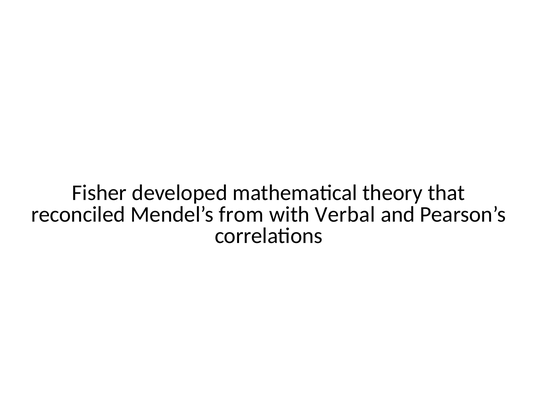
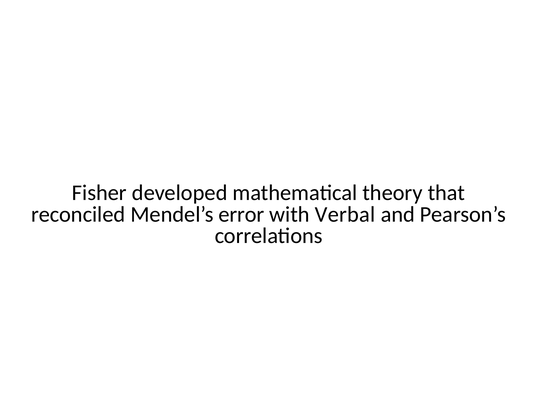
from: from -> error
